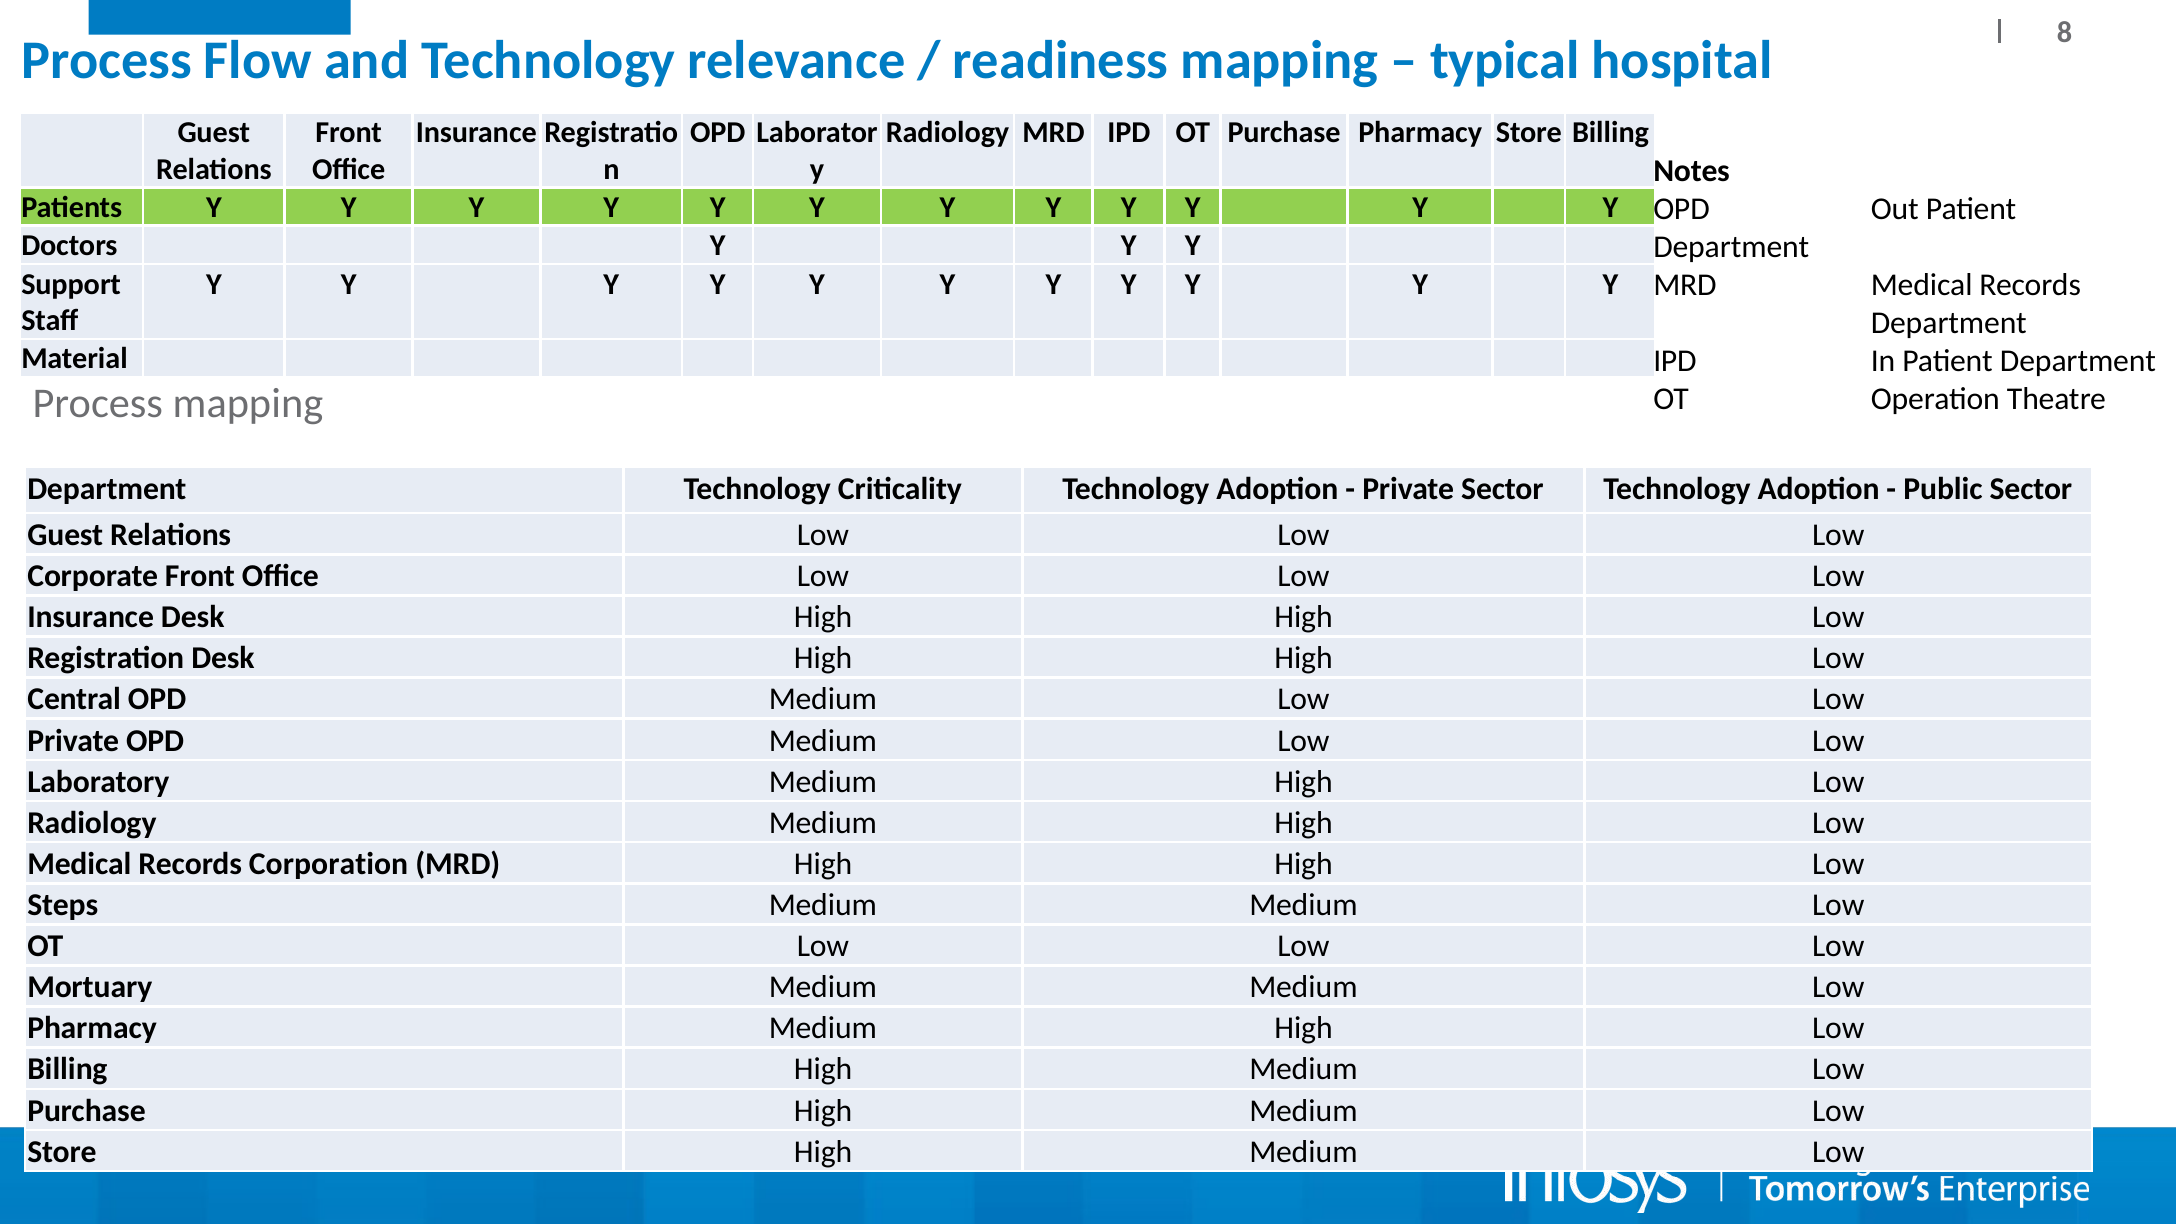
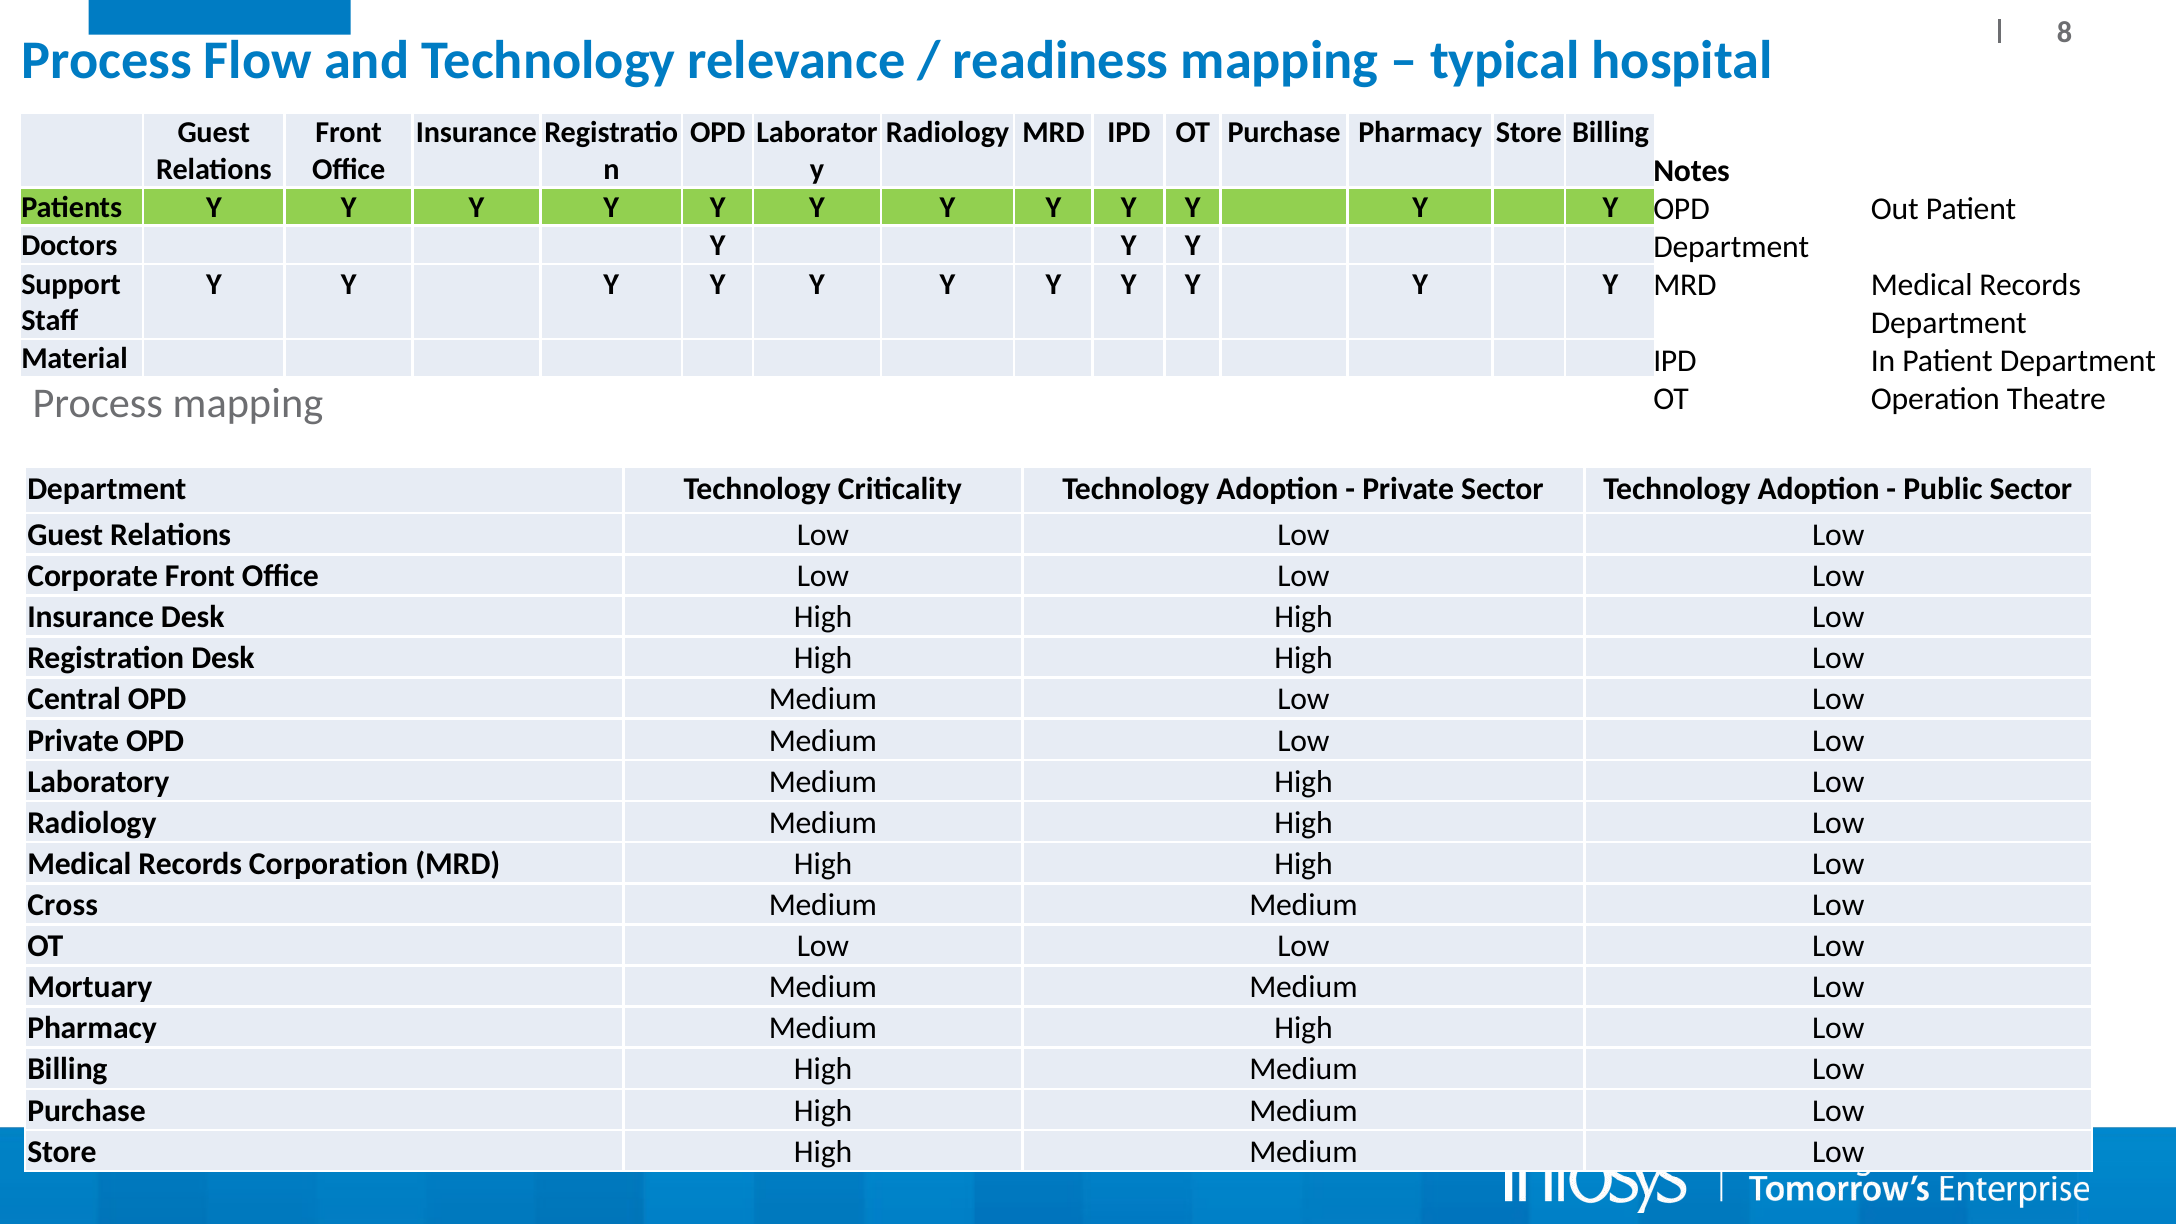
Steps: Steps -> Cross
